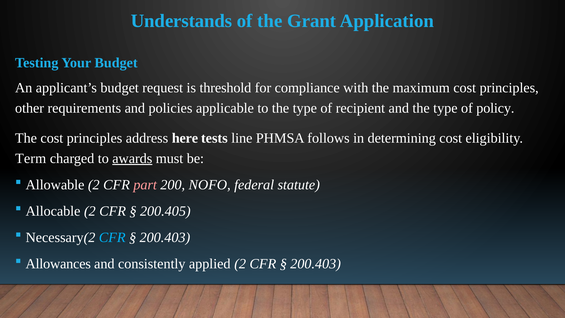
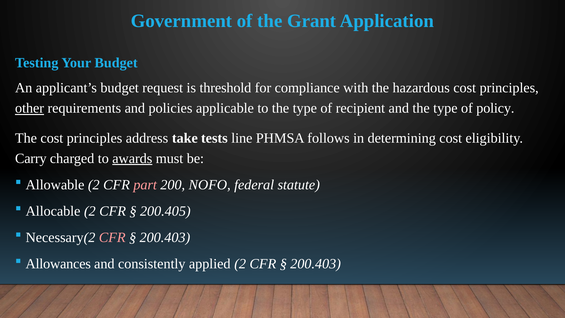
Understands: Understands -> Government
maximum: maximum -> hazardous
other underline: none -> present
here: here -> take
Term: Term -> Carry
CFR at (112, 237) colour: light blue -> pink
